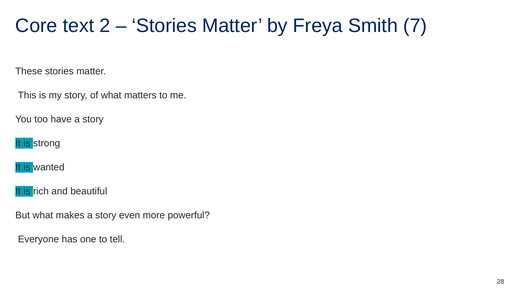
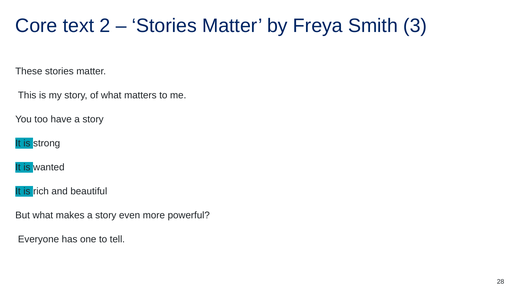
7: 7 -> 3
